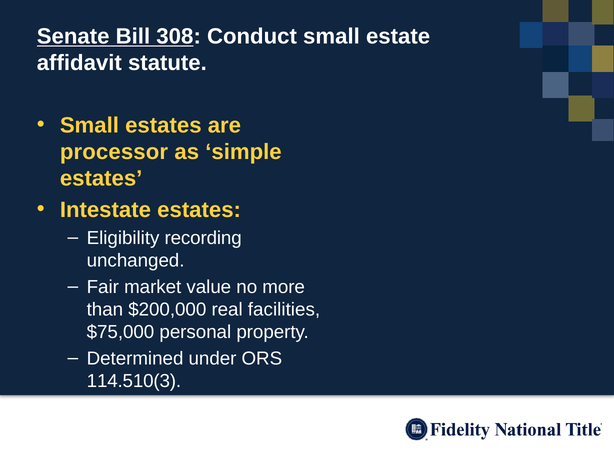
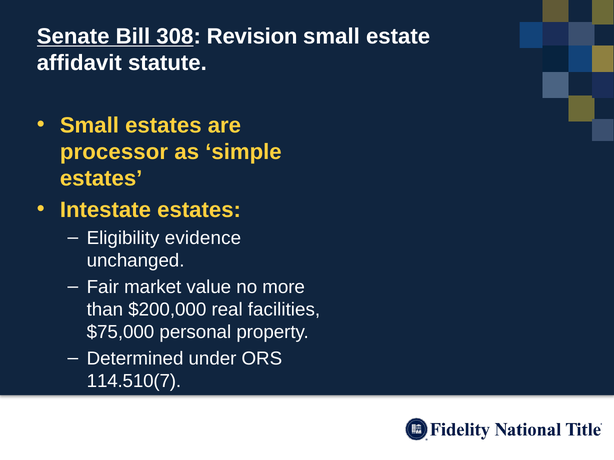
Conduct: Conduct -> Revision
recording: recording -> evidence
114.510(3: 114.510(3 -> 114.510(7
